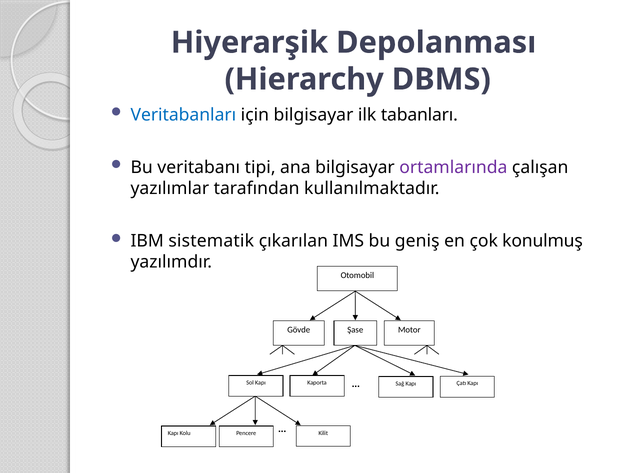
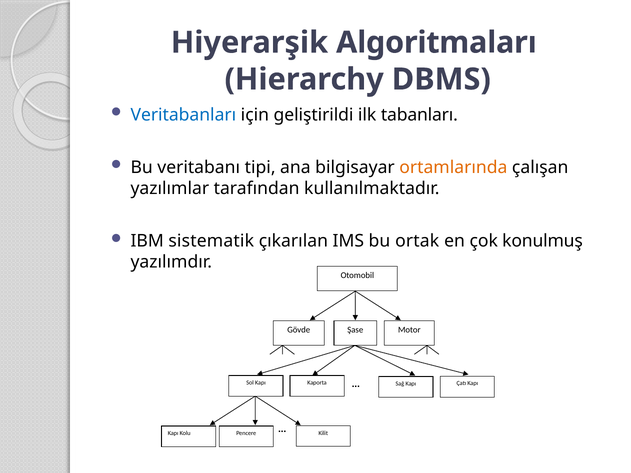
Depolanması: Depolanması -> Algoritmaları
için bilgisayar: bilgisayar -> geliştirildi
ortamlarında colour: purple -> orange
geniş: geniş -> ortak
